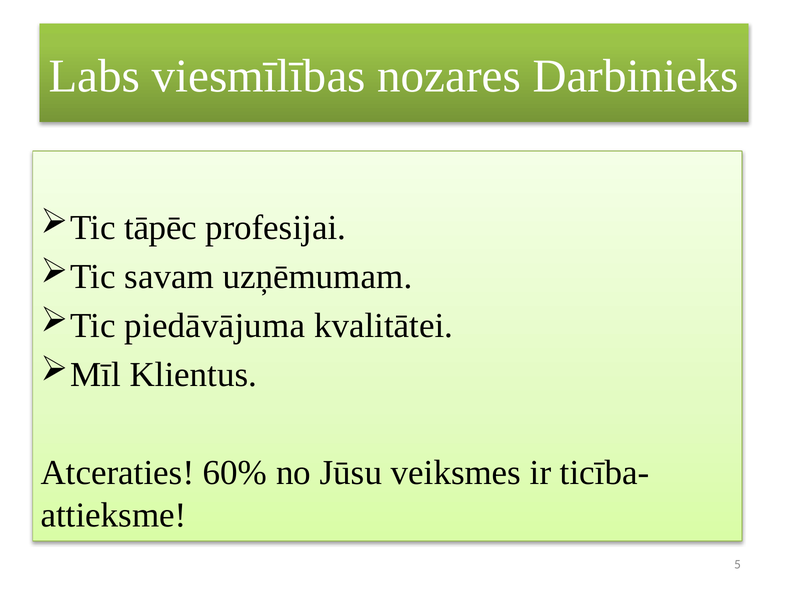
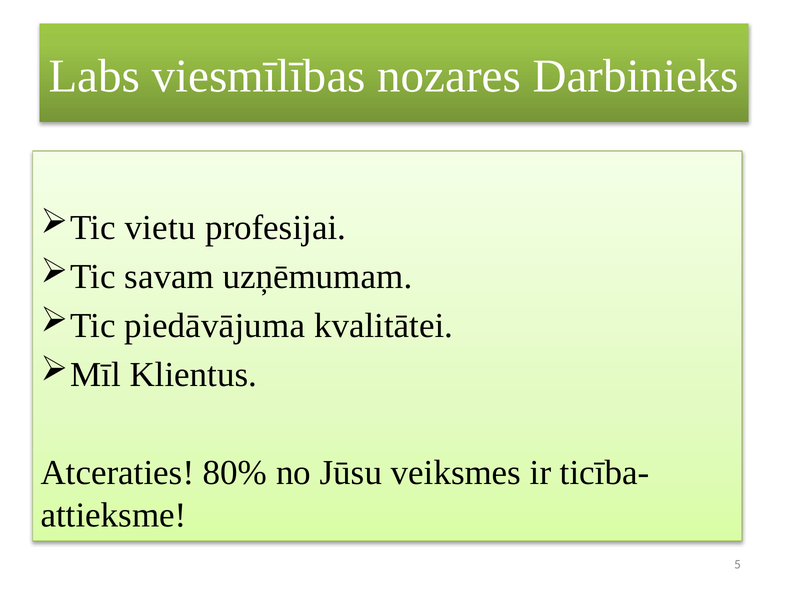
tāpēc: tāpēc -> vietu
60%: 60% -> 80%
